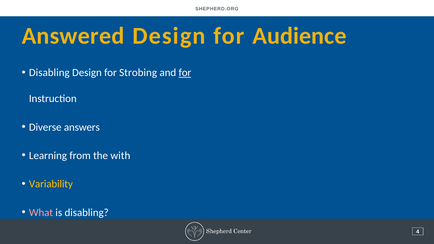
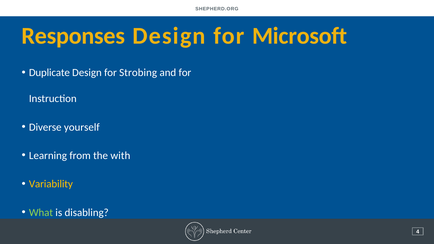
Answered: Answered -> Responses
Audience: Audience -> Microsoft
Disabling at (49, 73): Disabling -> Duplicate
for at (185, 73) underline: present -> none
answers: answers -> yourself
What colour: pink -> light green
